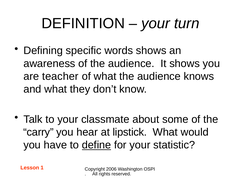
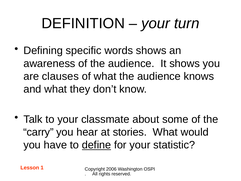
teacher: teacher -> clauses
lipstick: lipstick -> stories
